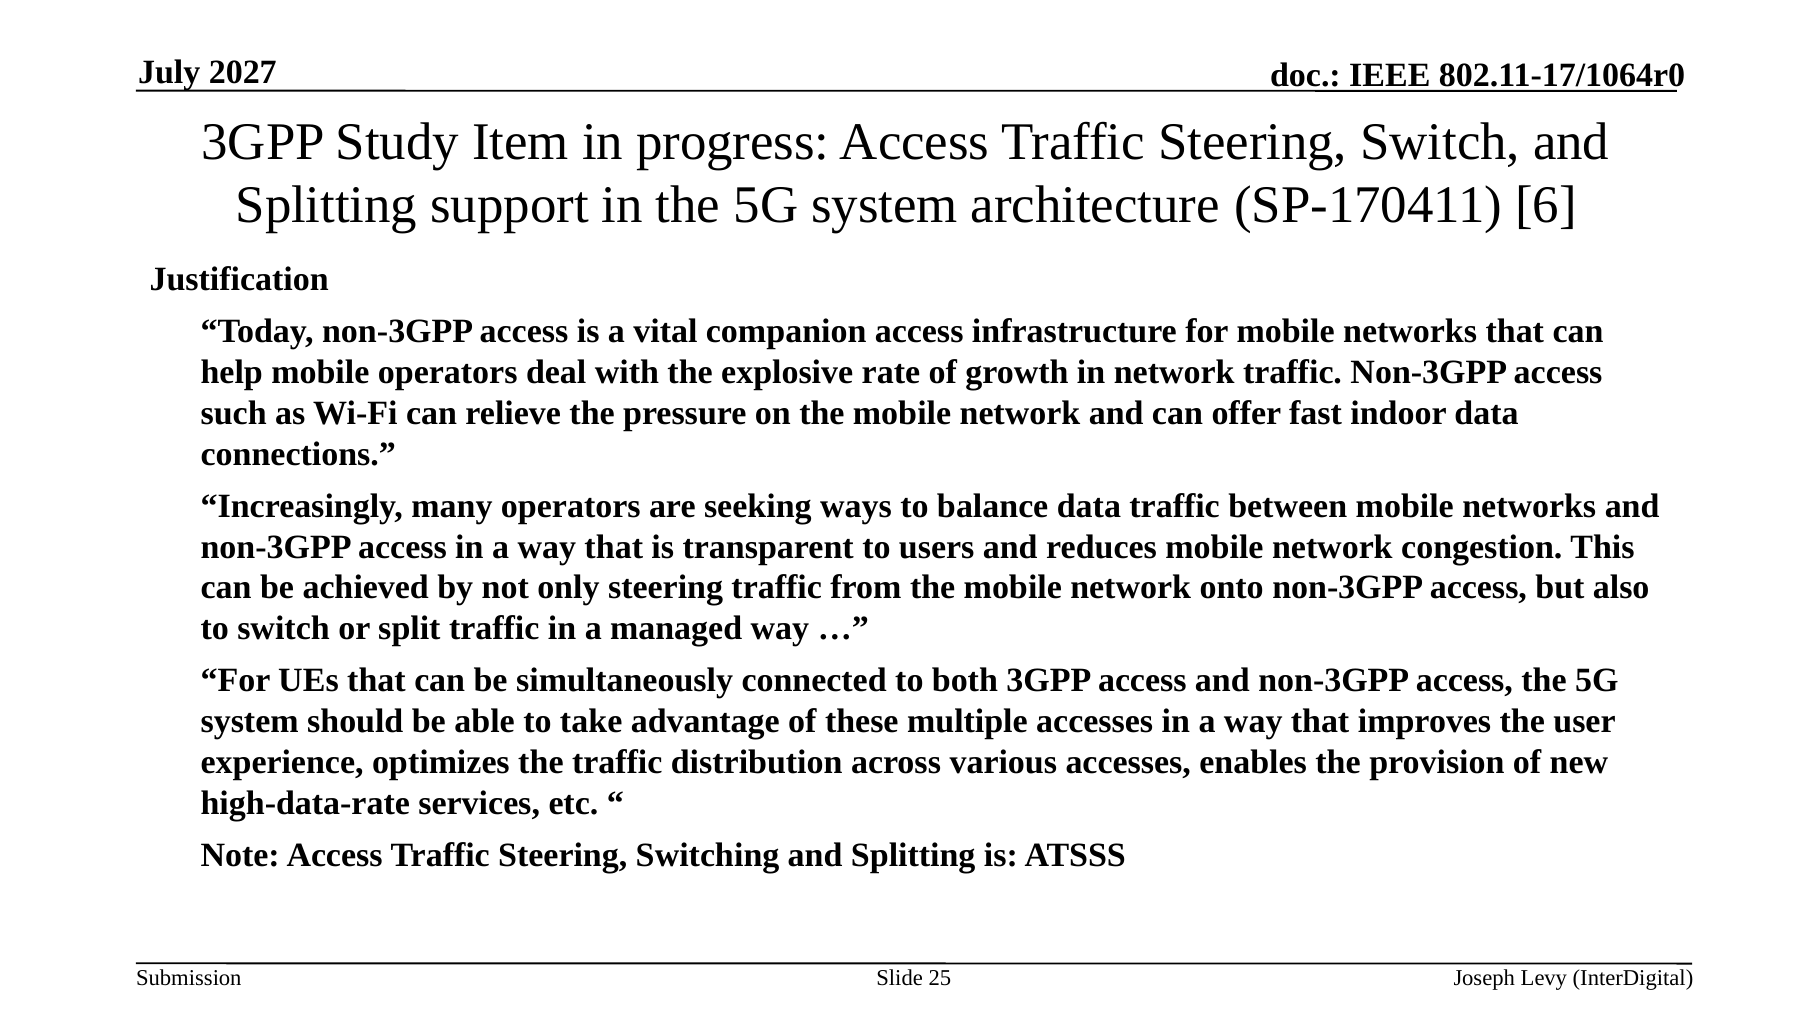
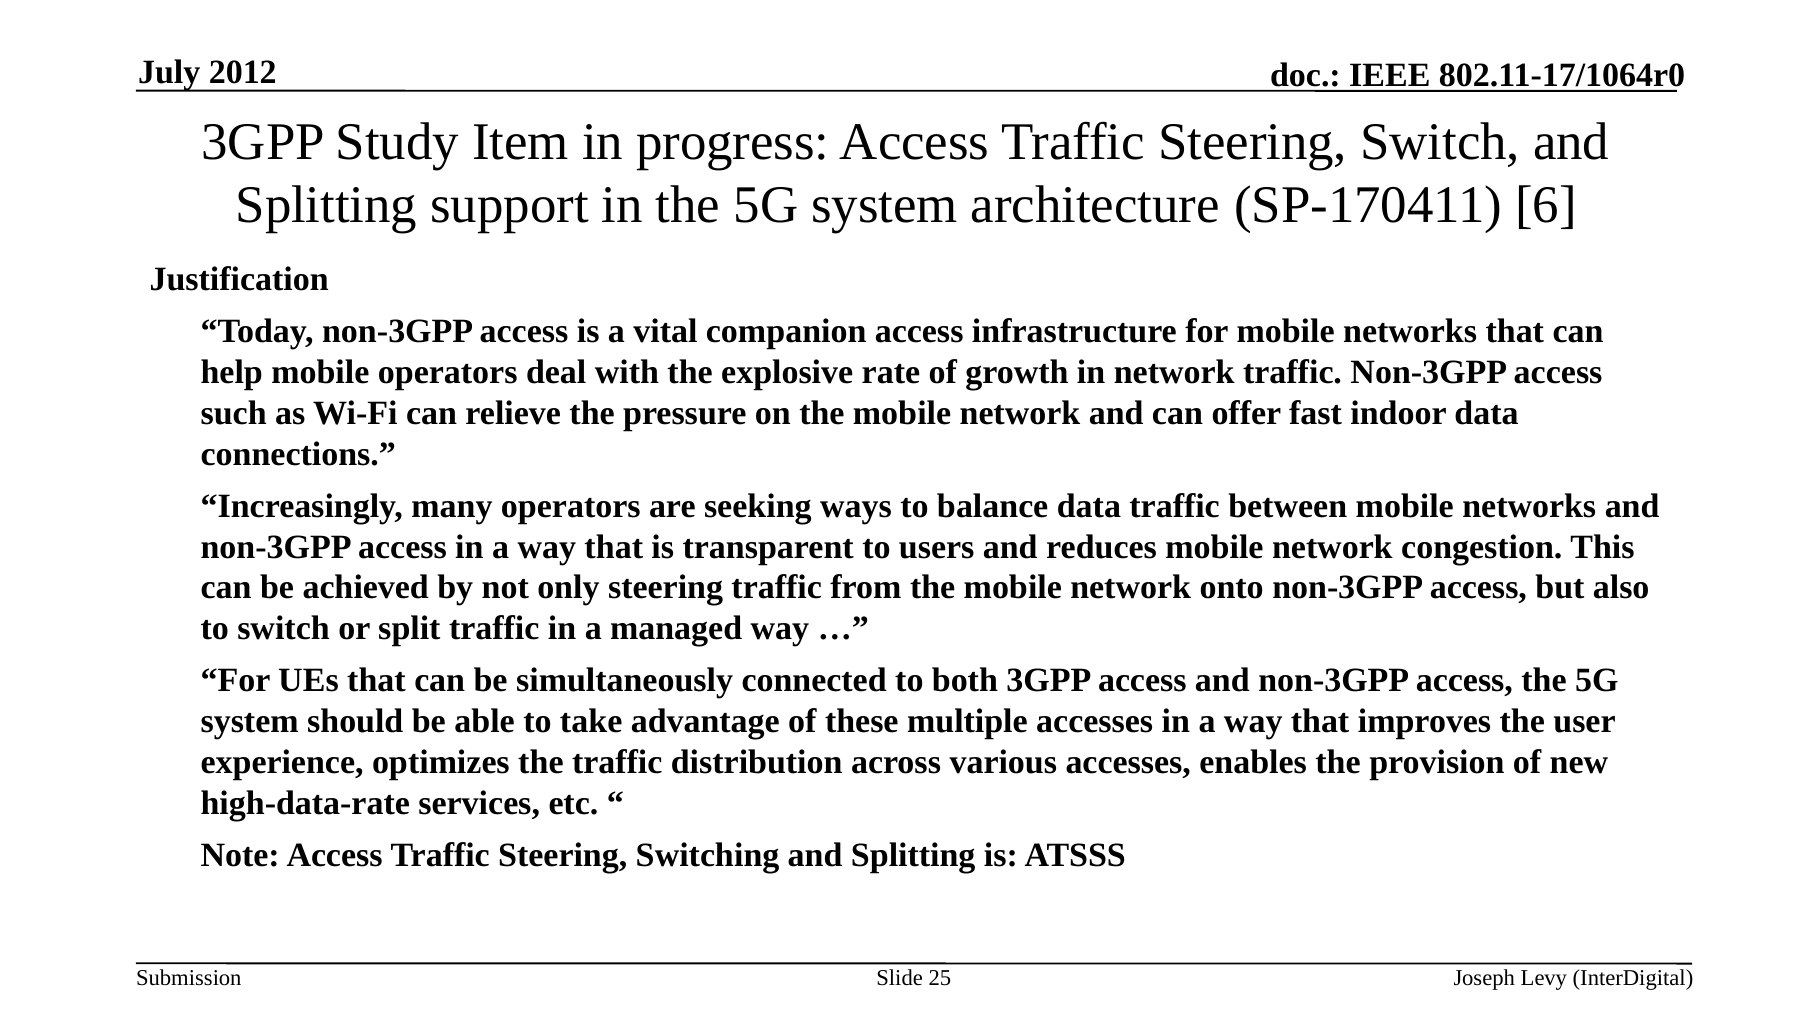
2027: 2027 -> 2012
